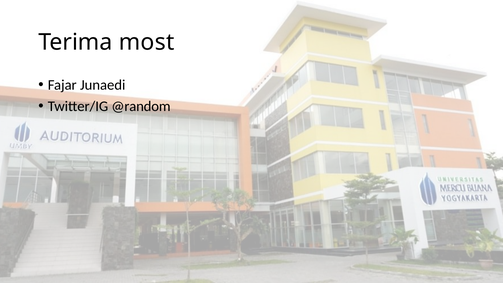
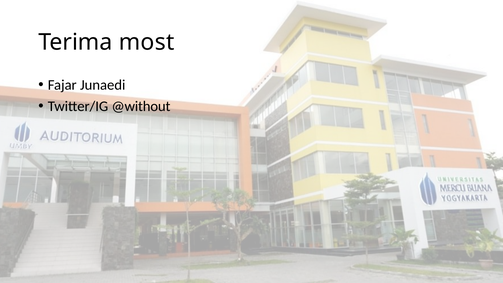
@random: @random -> @without
